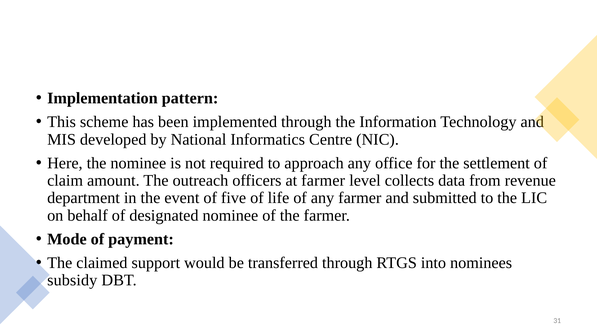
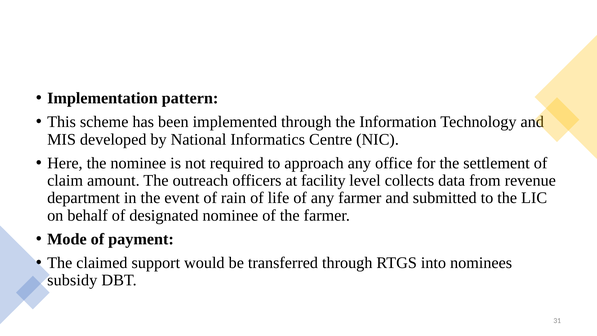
at farmer: farmer -> facility
five: five -> rain
